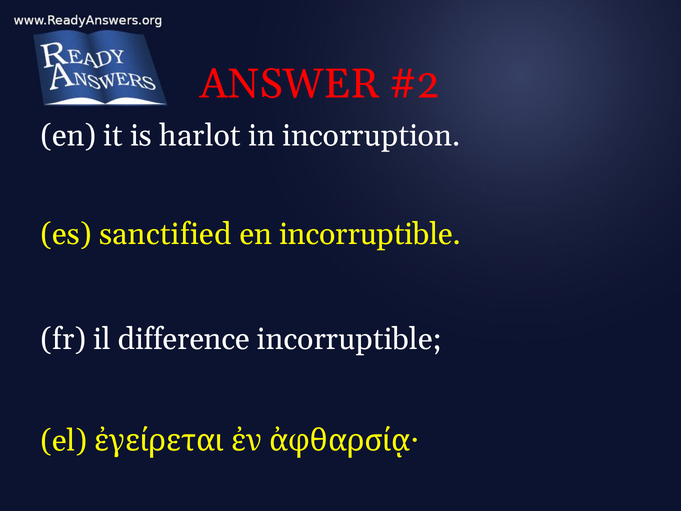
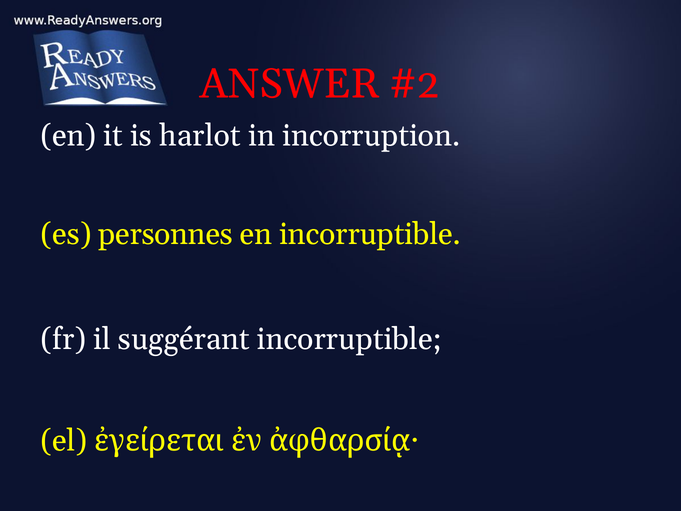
sanctified: sanctified -> personnes
difference: difference -> suggérant
